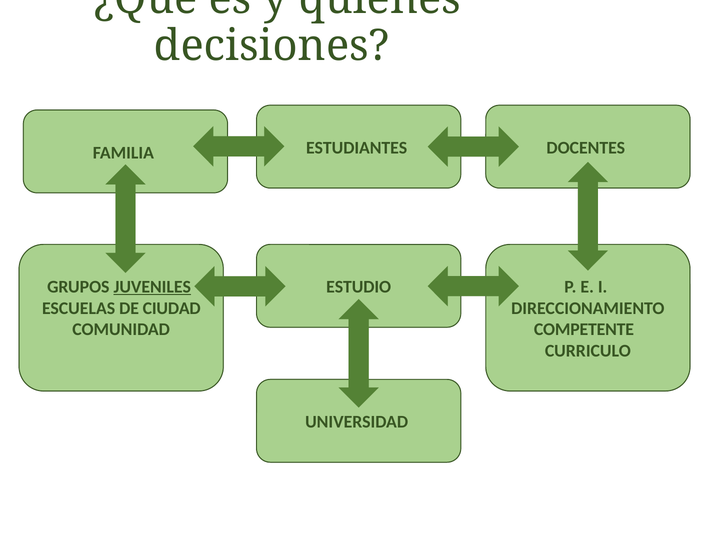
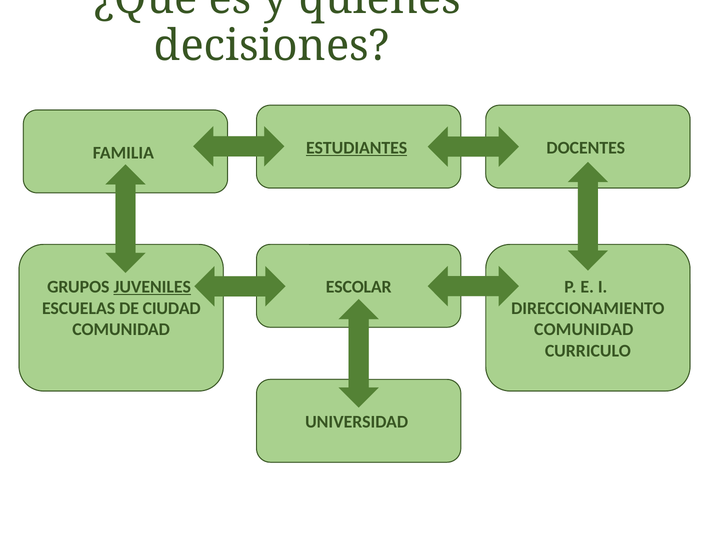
ESTUDIANTES underline: none -> present
ESTUDIO: ESTUDIO -> ESCOLAR
COMPETENTE at (584, 329): COMPETENTE -> COMUNIDAD
